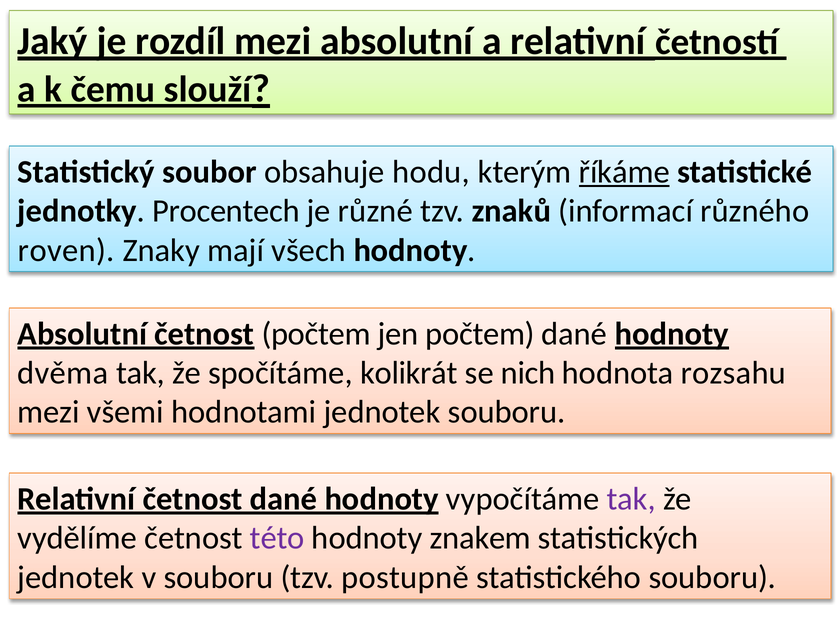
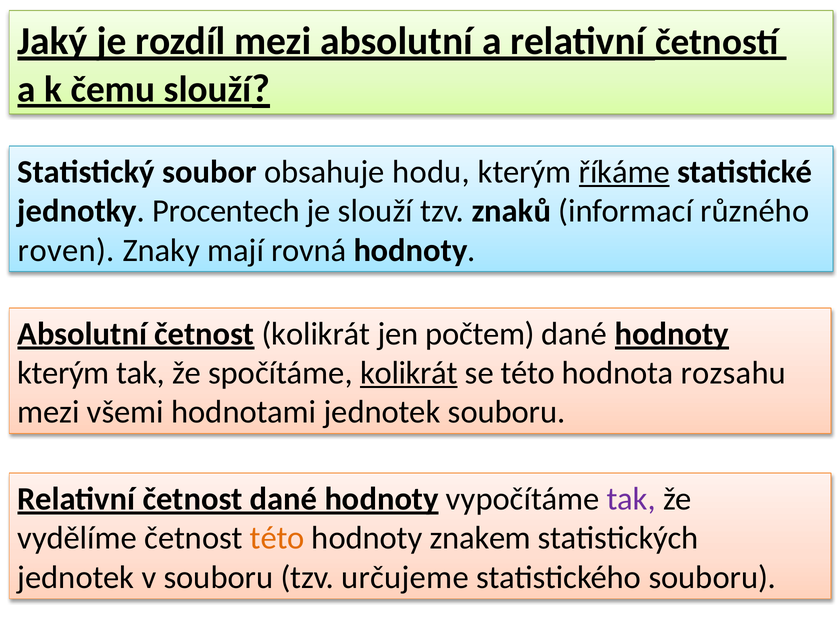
je různé: různé -> slouží
všech: všech -> rovná
četnost počtem: počtem -> kolikrát
dvěma at (63, 373): dvěma -> kterým
kolikrát at (409, 373) underline: none -> present
se nich: nich -> této
této at (277, 538) colour: purple -> orange
postupně: postupně -> určujeme
